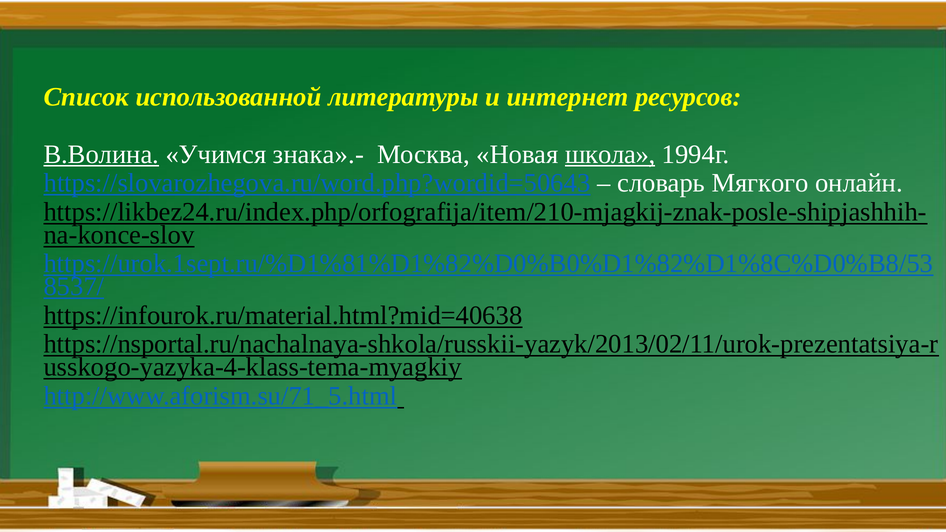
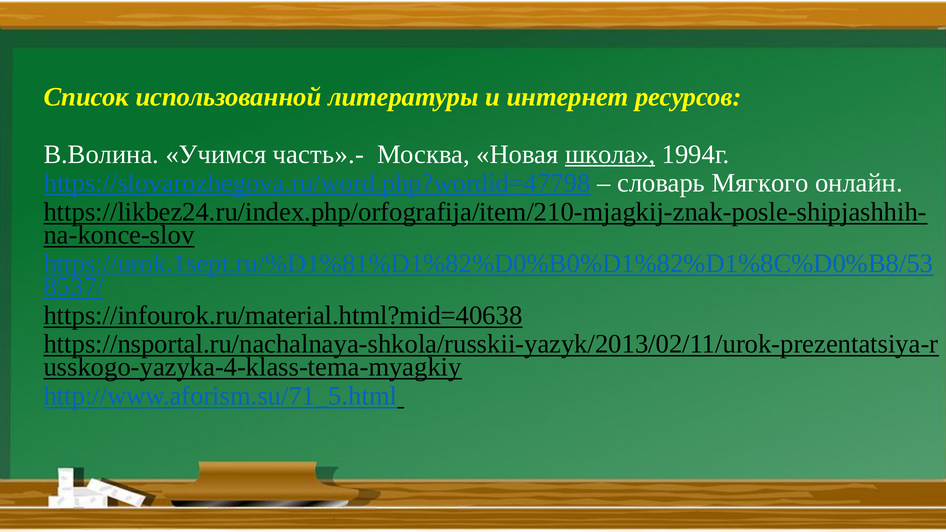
В.Волина underline: present -> none
знака».-: знака».- -> часть».-
https://slovarozhegova.ru/word.php?wordid=50643: https://slovarozhegova.ru/word.php?wordid=50643 -> https://slovarozhegova.ru/word.php?wordid=47798
